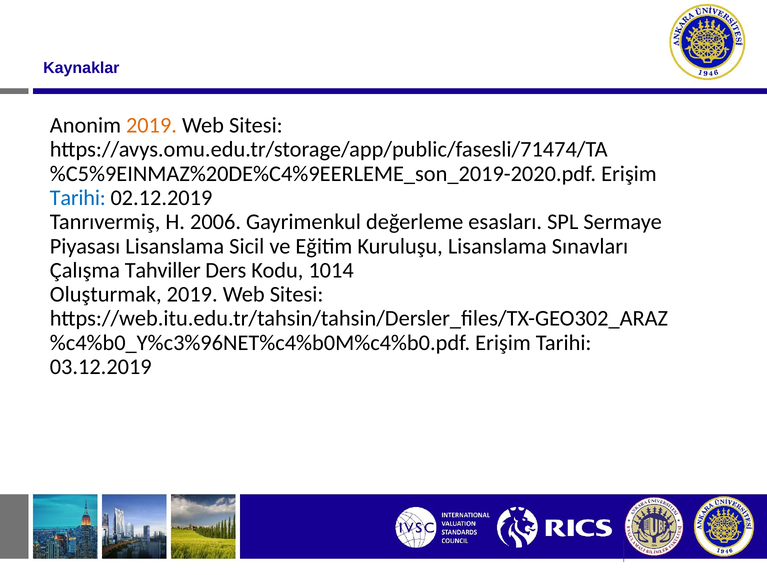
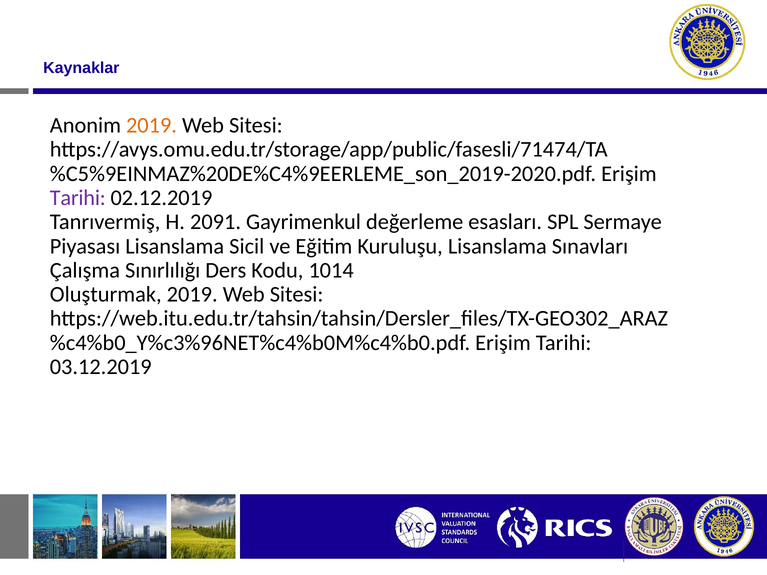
Tarihi at (78, 198) colour: blue -> purple
2006: 2006 -> 2091
Tahviller: Tahviller -> Sınırlılığı
